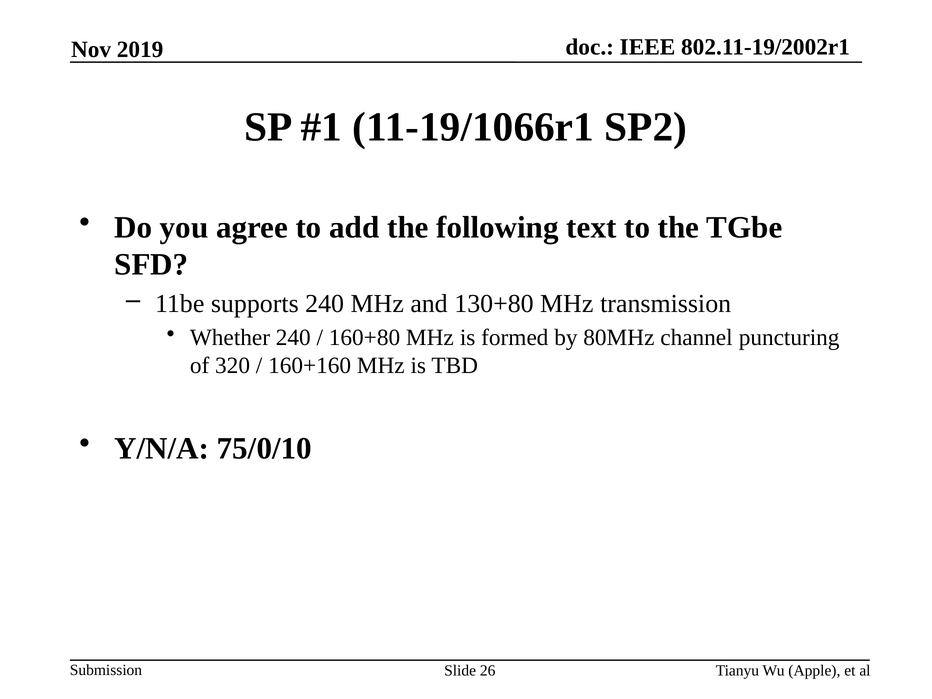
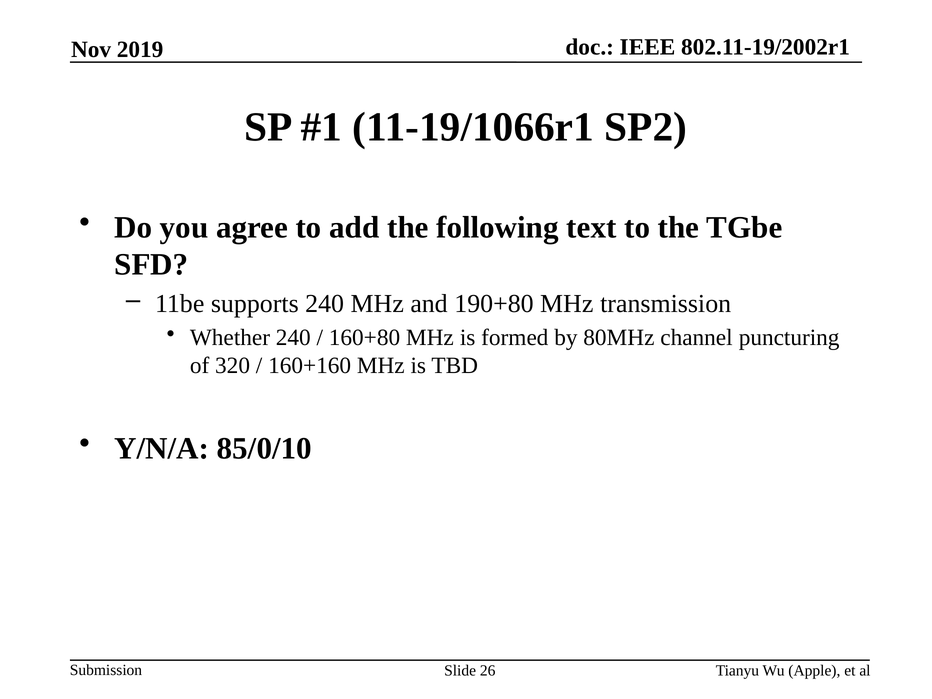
130+80: 130+80 -> 190+80
75/0/10: 75/0/10 -> 85/0/10
